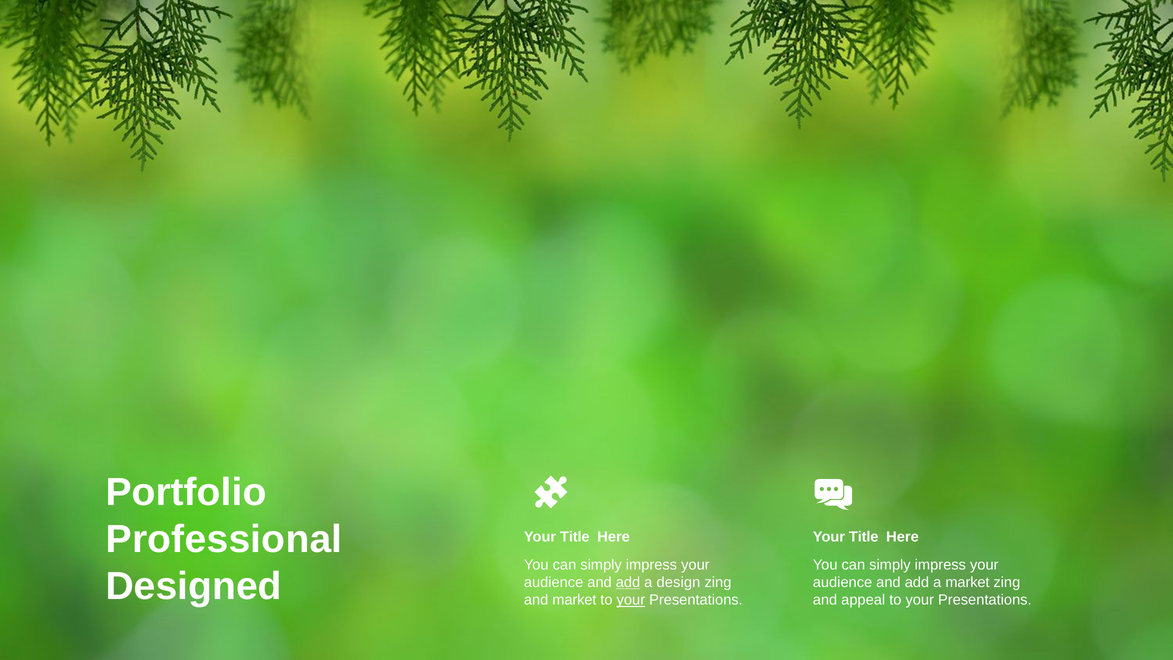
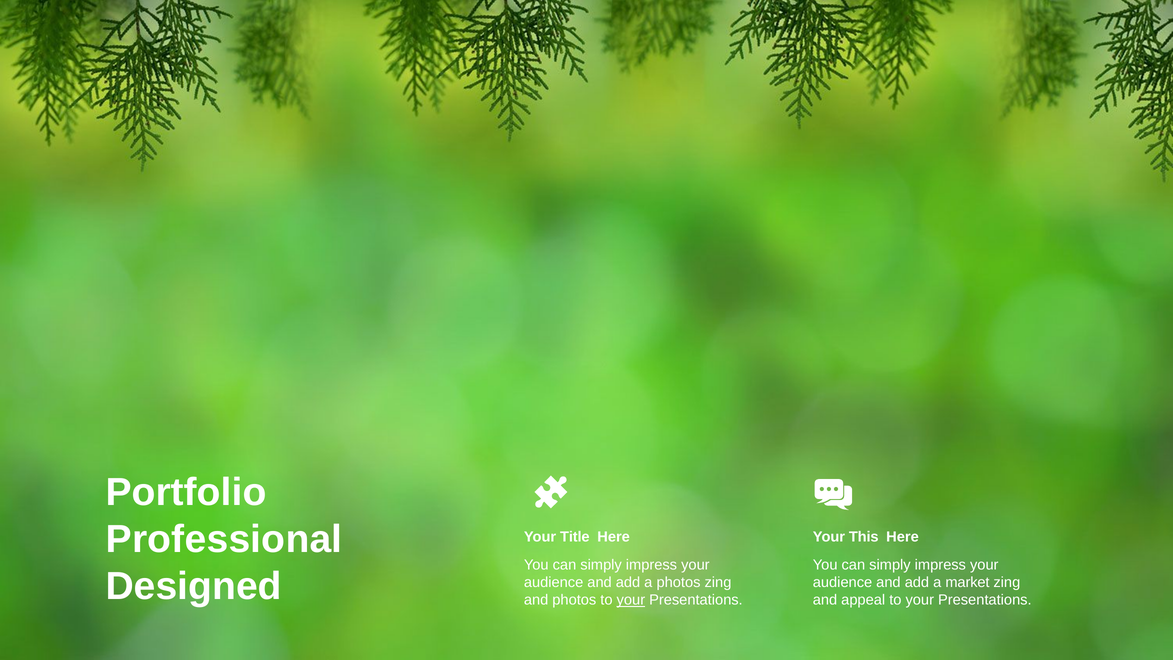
Title at (864, 537): Title -> This
add at (628, 582) underline: present -> none
a design: design -> photos
and market: market -> photos
